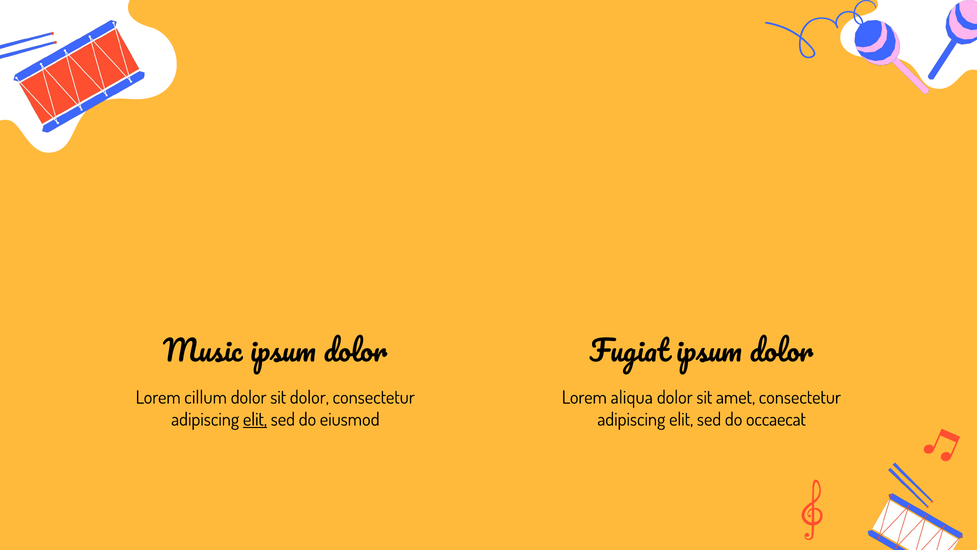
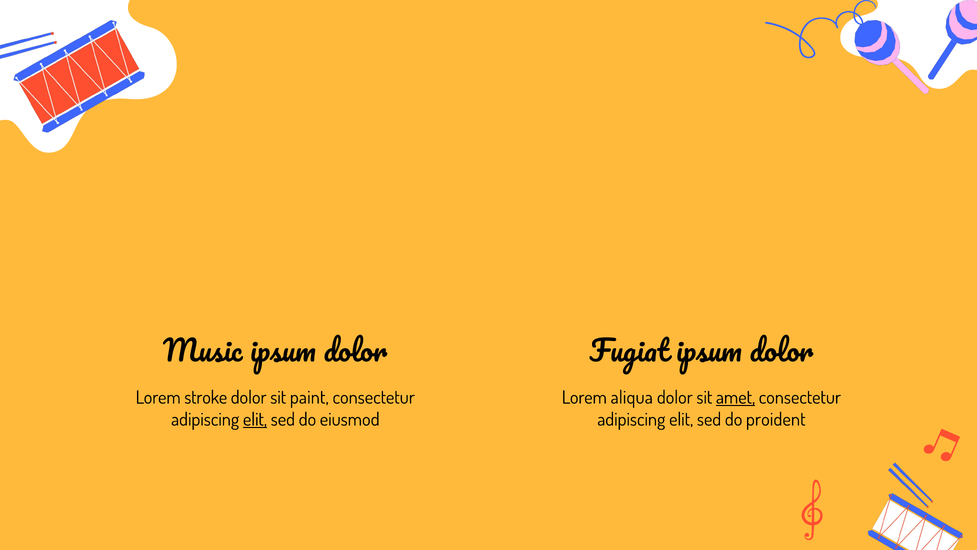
cillum: cillum -> stroke
sit dolor: dolor -> paint
amet underline: none -> present
occaecat: occaecat -> proident
